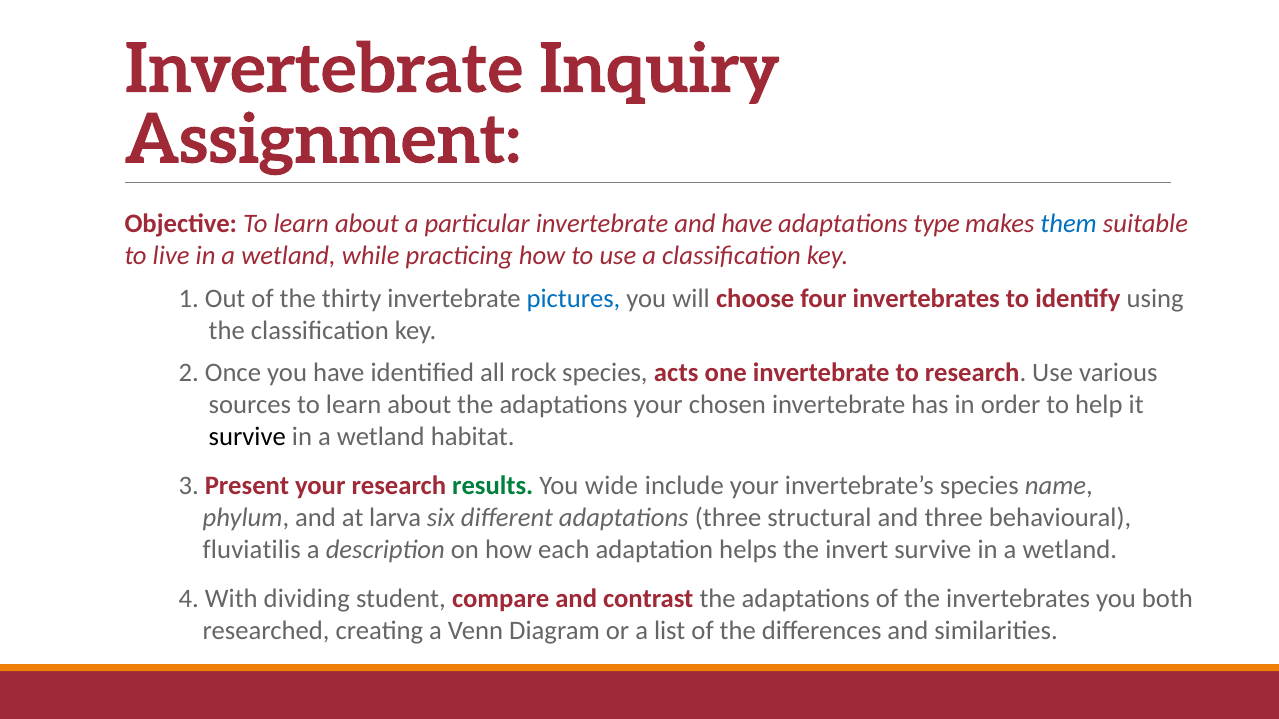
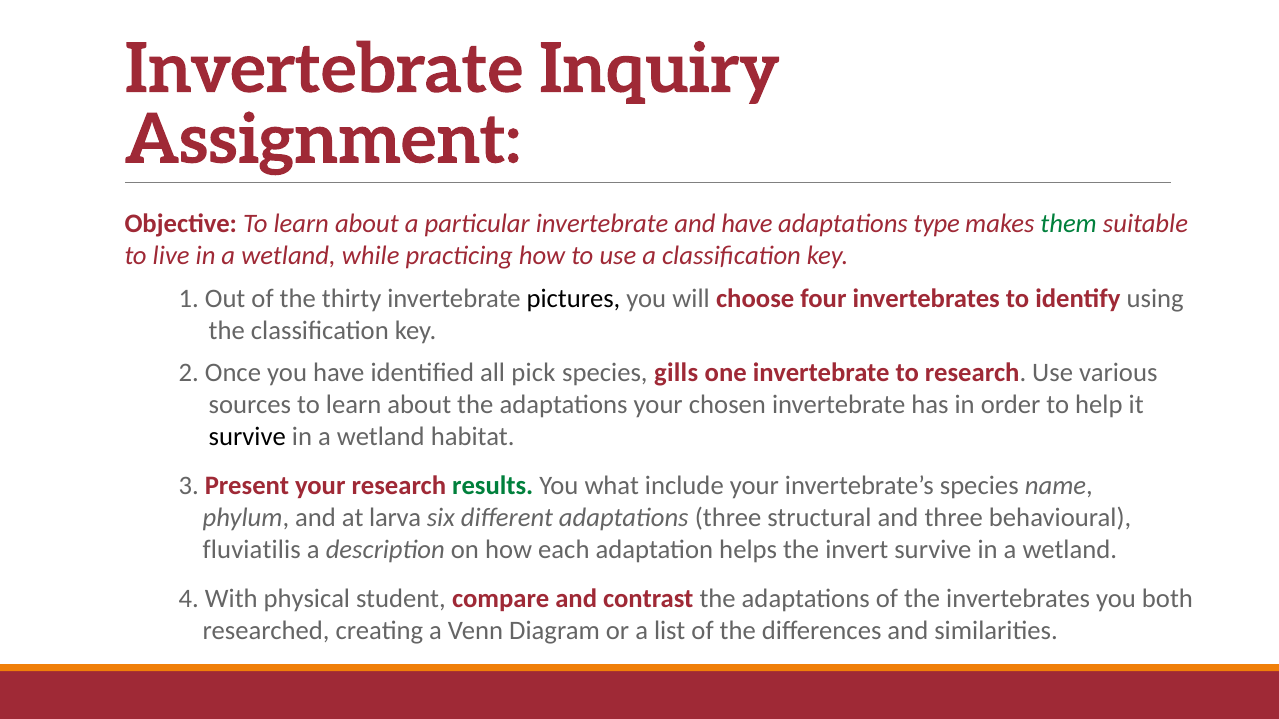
them colour: blue -> green
pictures colour: blue -> black
rock: rock -> pick
acts: acts -> gills
wide: wide -> what
dividing: dividing -> physical
